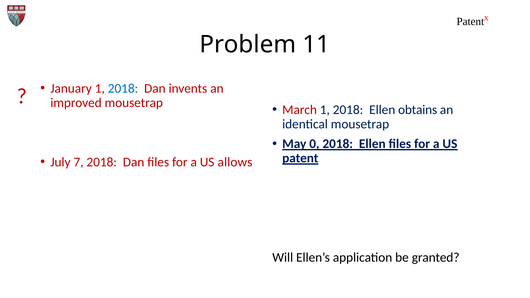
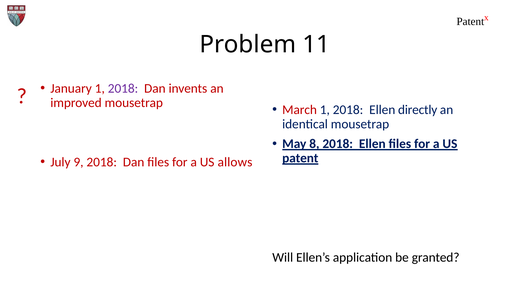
2018 at (123, 88) colour: blue -> purple
obtains: obtains -> directly
0: 0 -> 8
7: 7 -> 9
